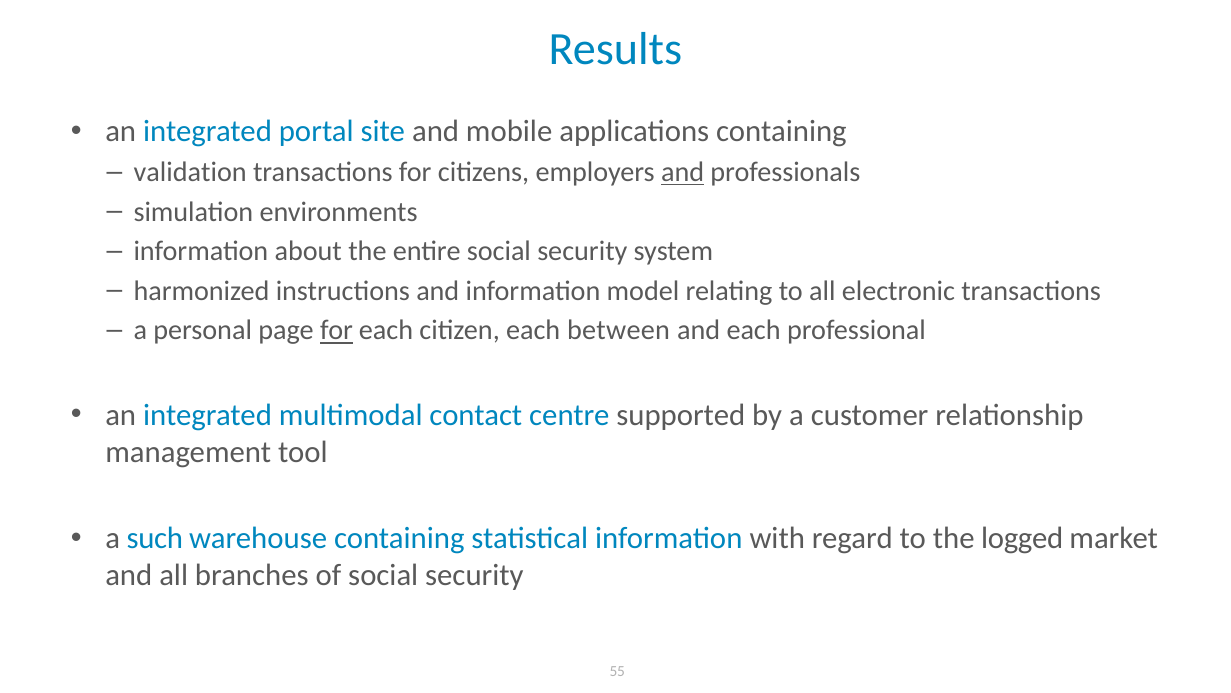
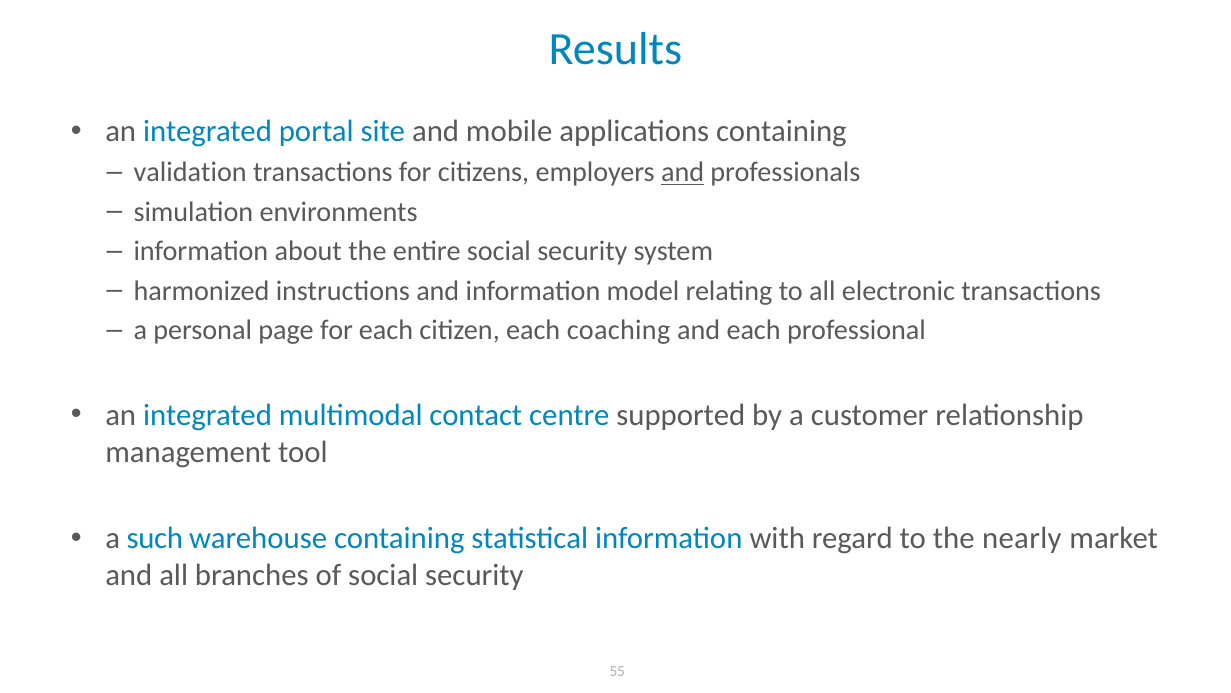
for at (336, 330) underline: present -> none
between: between -> coaching
logged: logged -> nearly
